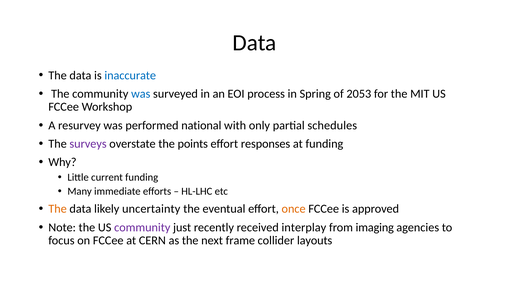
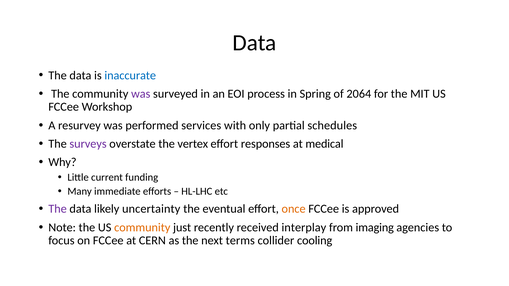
was at (141, 94) colour: blue -> purple
2053: 2053 -> 2064
national: national -> services
points: points -> vertex
at funding: funding -> medical
The at (58, 209) colour: orange -> purple
community at (142, 228) colour: purple -> orange
frame: frame -> terms
layouts: layouts -> cooling
